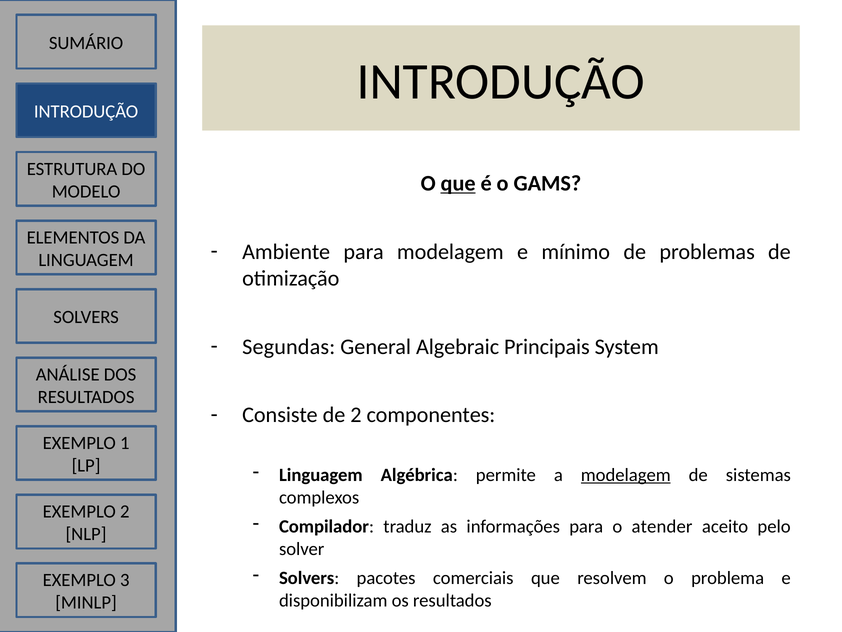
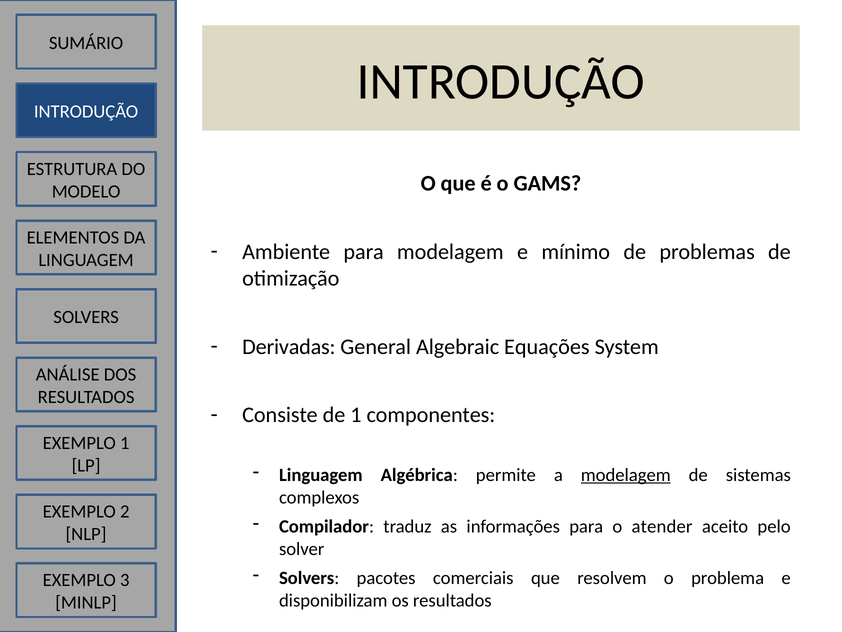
que at (458, 183) underline: present -> none
Segundas: Segundas -> Derivadas
Principais: Principais -> Equações
de 2: 2 -> 1
